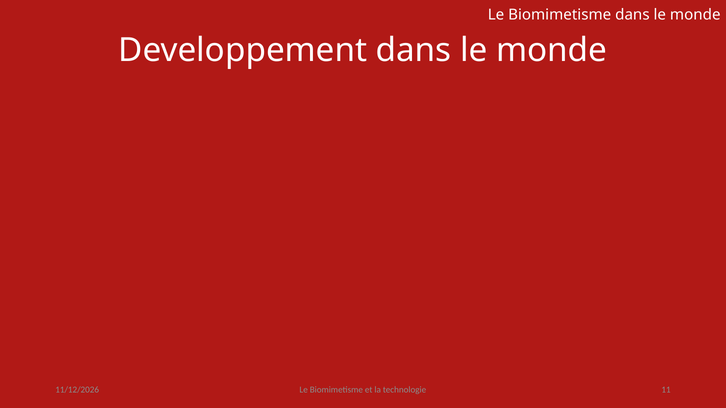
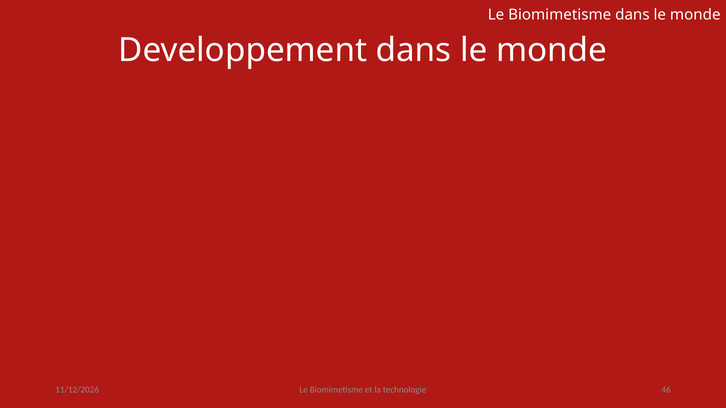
11: 11 -> 46
